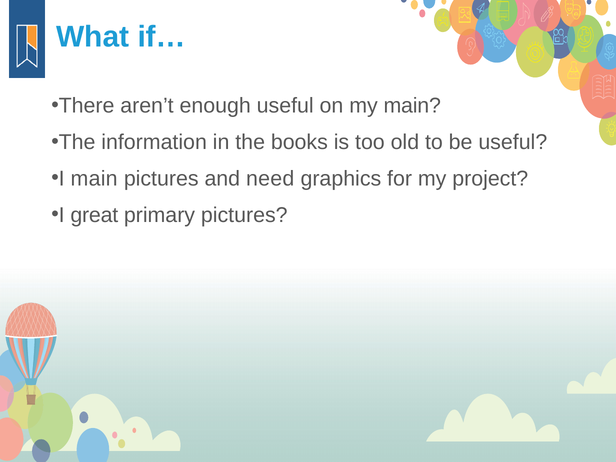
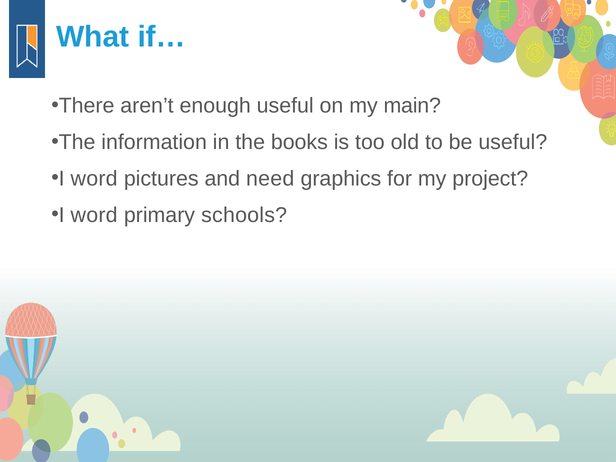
main at (94, 179): main -> word
great at (94, 215): great -> word
primary pictures: pictures -> schools
